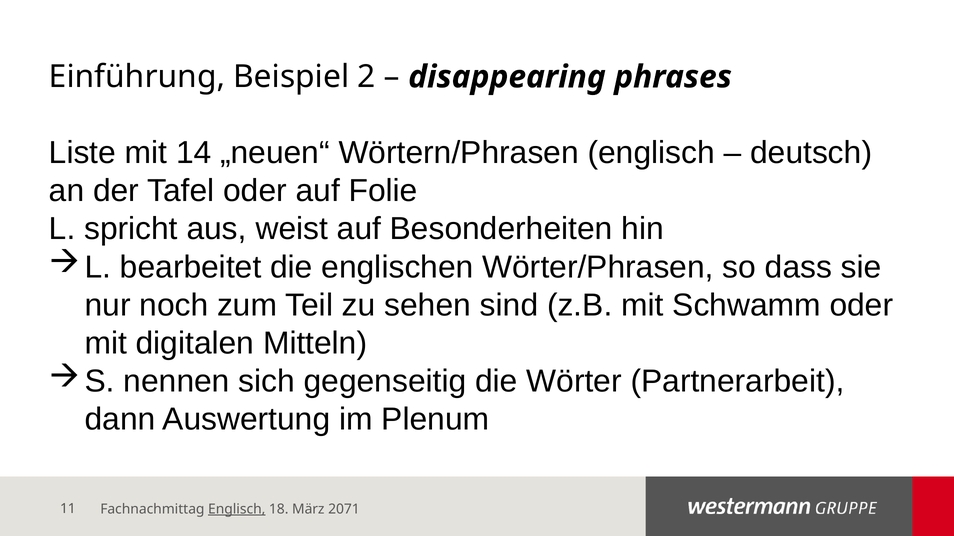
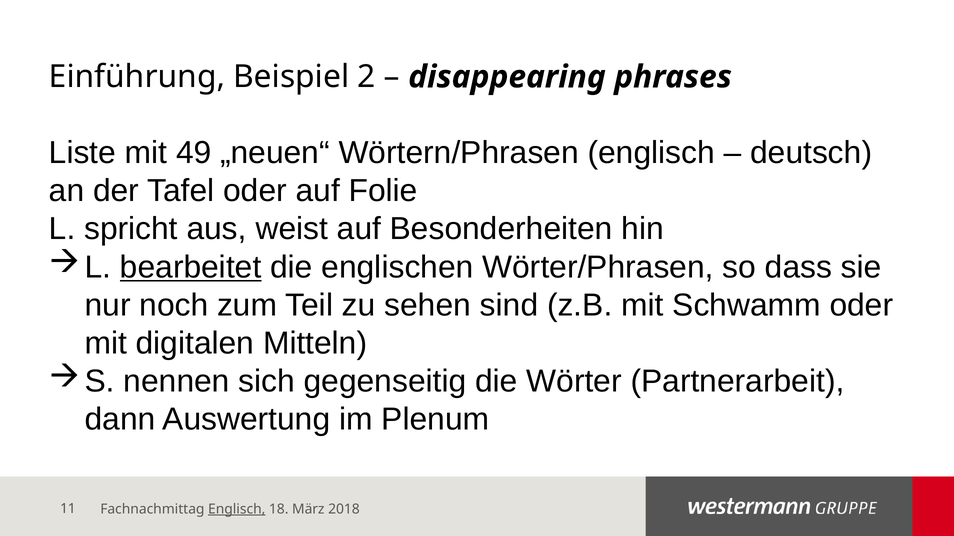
14: 14 -> 49
bearbeitet underline: none -> present
2071: 2071 -> 2018
